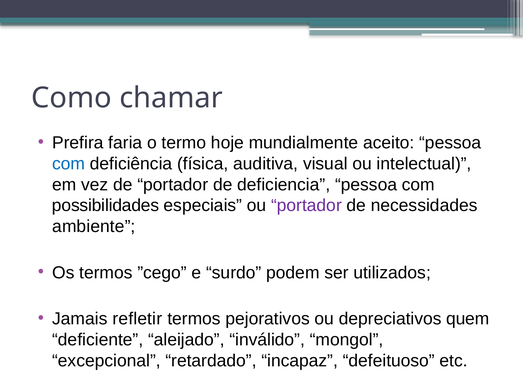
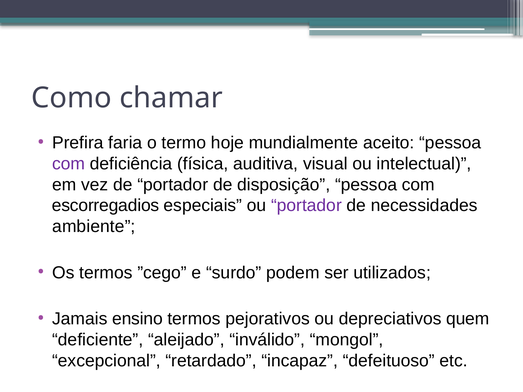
com at (69, 164) colour: blue -> purple
deficiencia: deficiencia -> disposição
possibilidades: possibilidades -> escorregadios
refletir: refletir -> ensino
